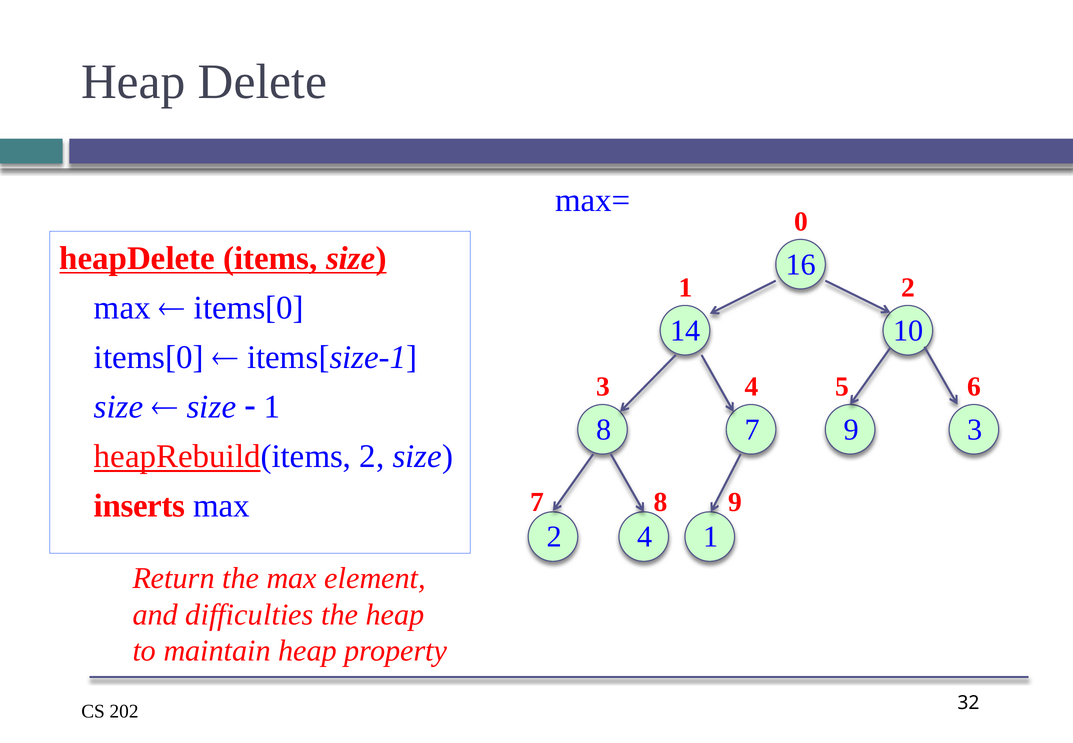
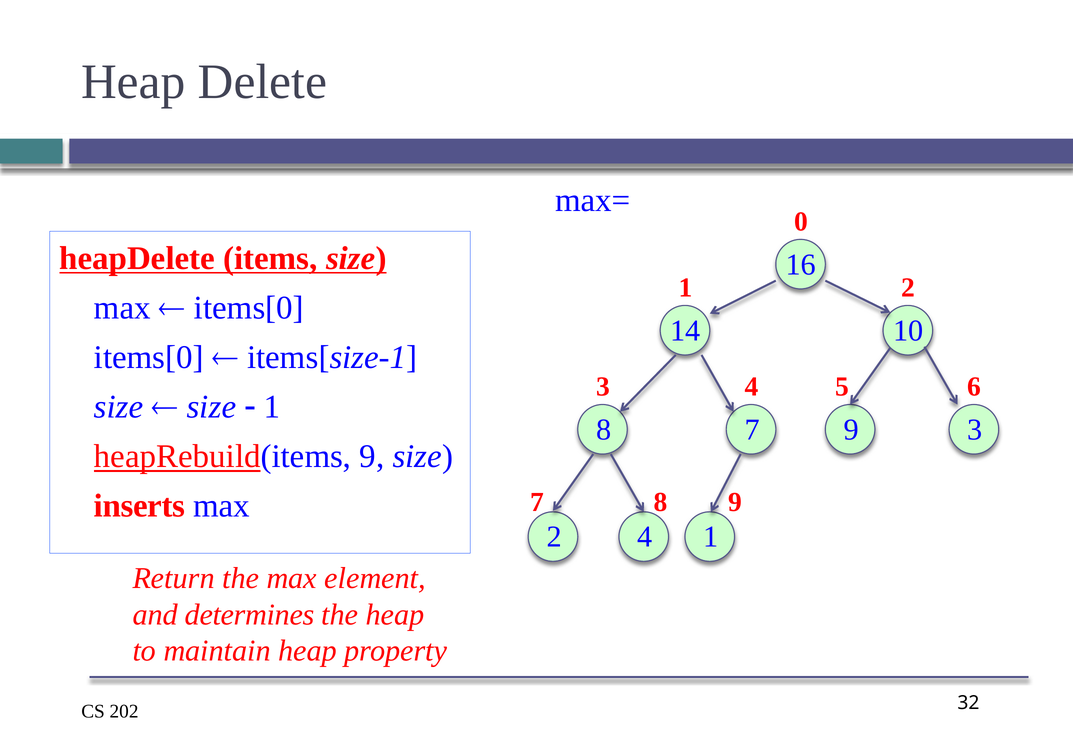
heapRebuild(items 2: 2 -> 9
difficulties: difficulties -> determines
